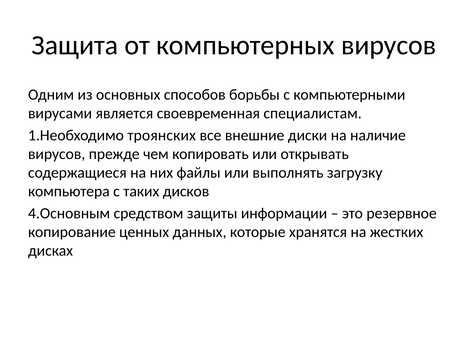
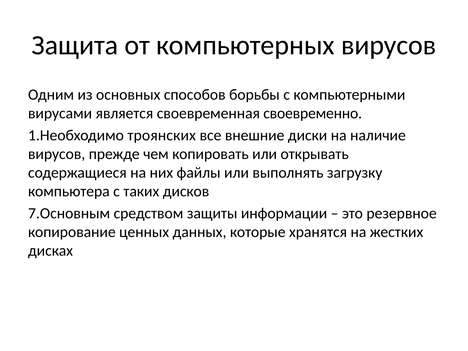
специалистам: специалистам -> своевременно
4.Основным: 4.Основным -> 7.Основным
